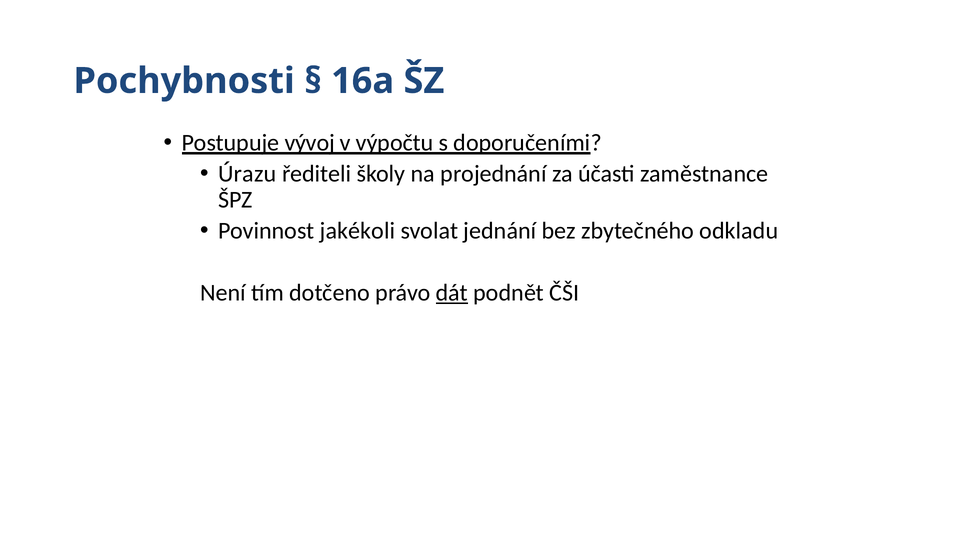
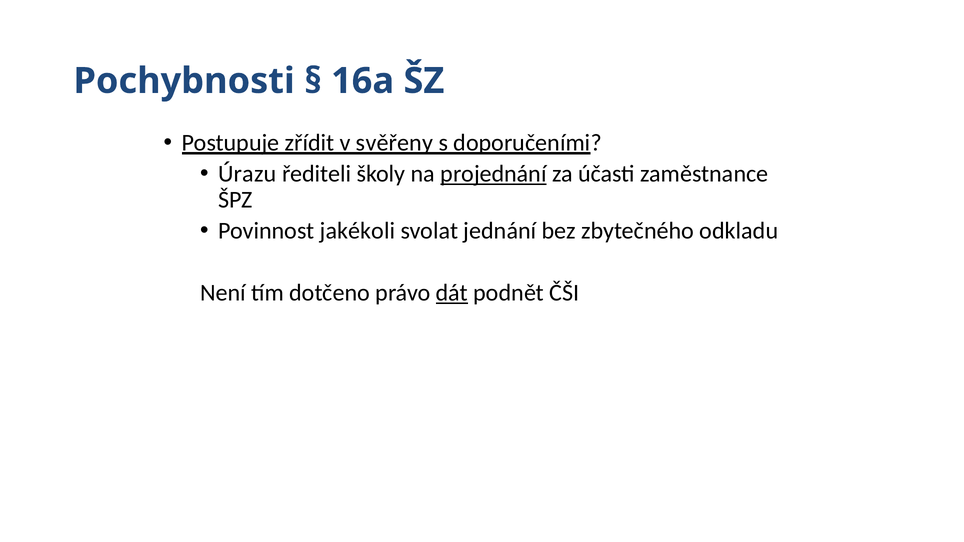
vývoj: vývoj -> zřídit
výpočtu: výpočtu -> svěřeny
projednání underline: none -> present
